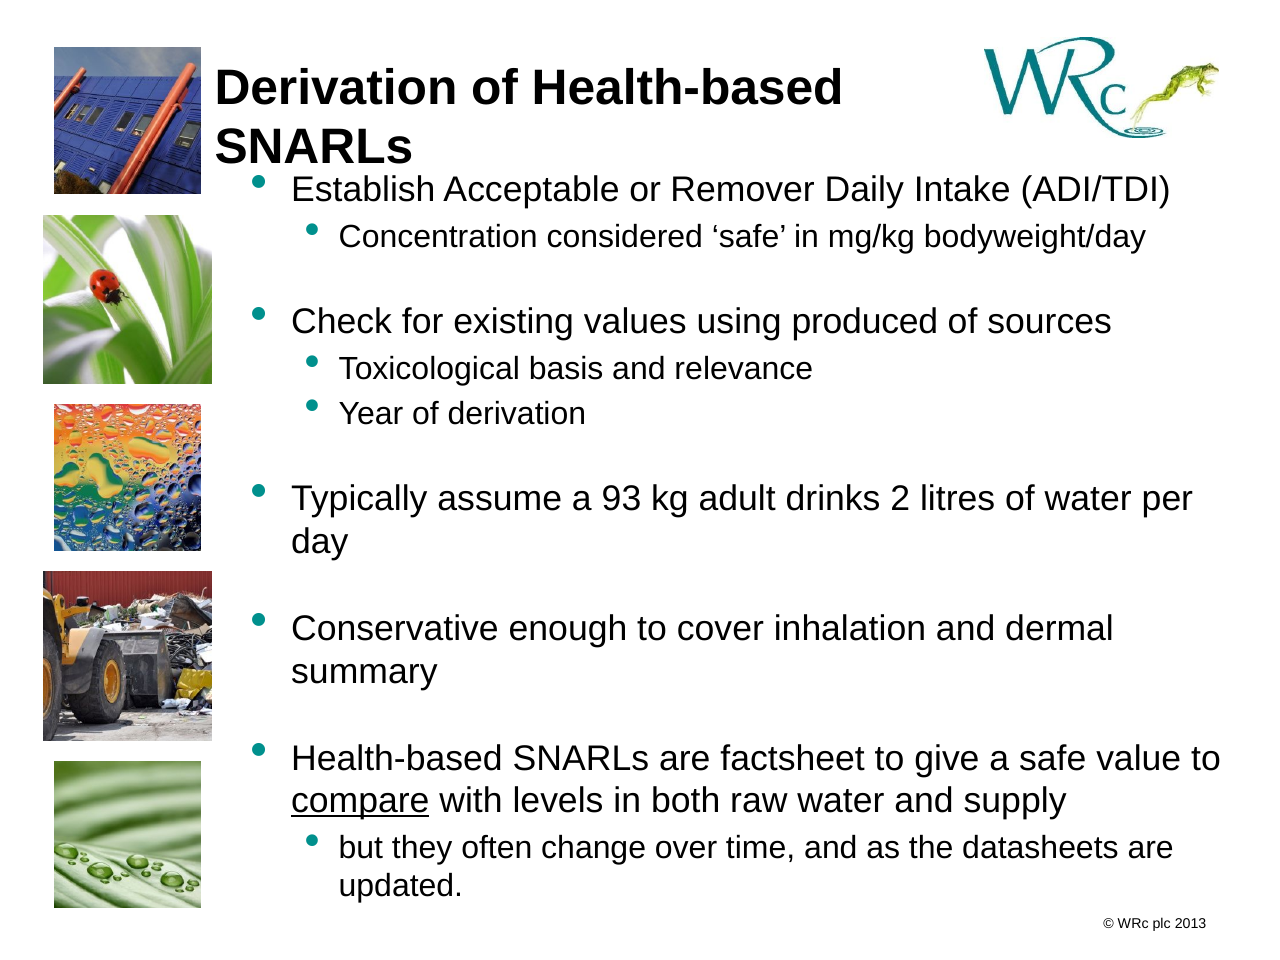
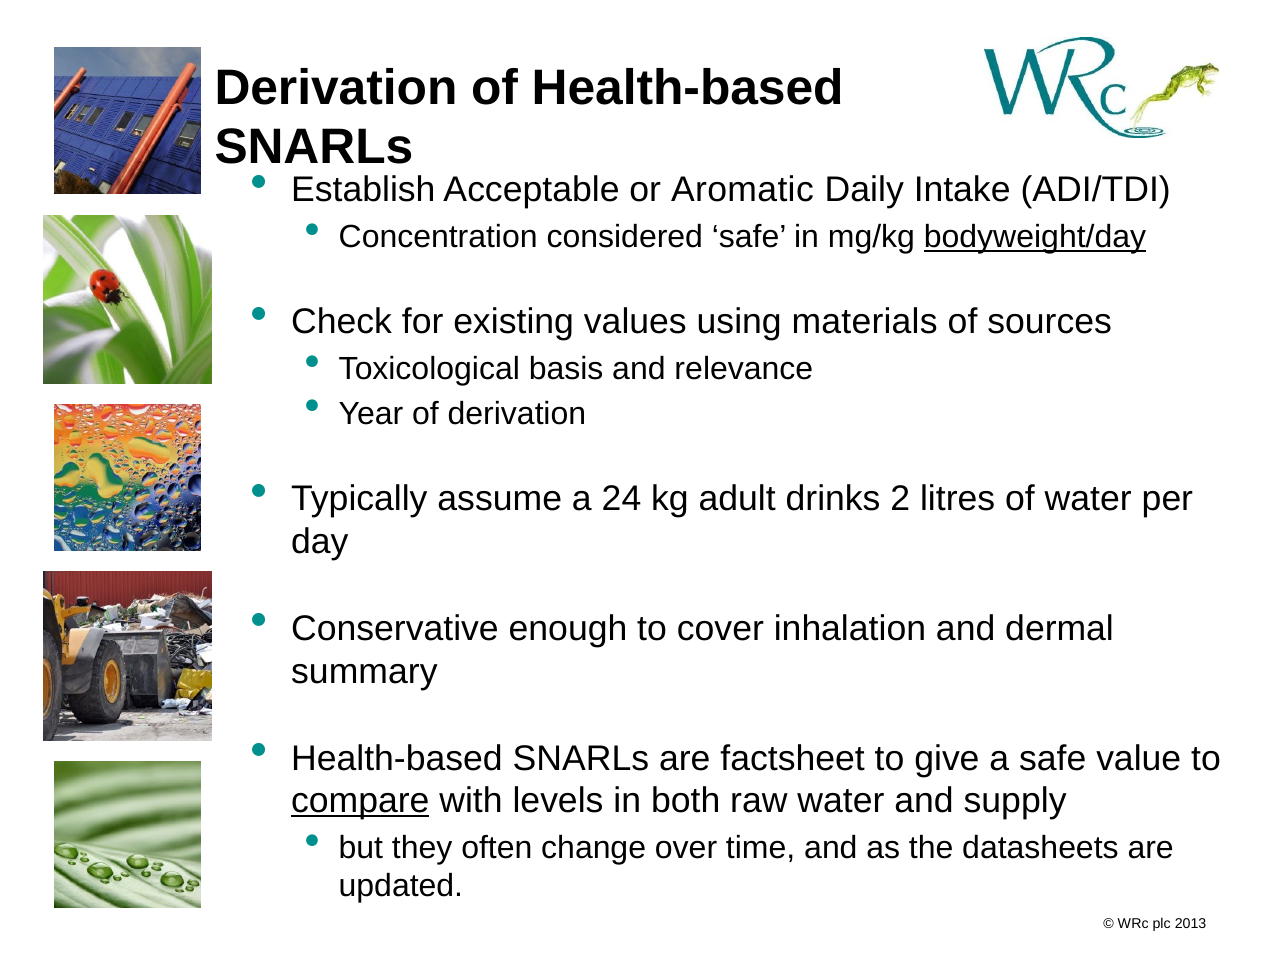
Remover: Remover -> Aromatic
bodyweight/day underline: none -> present
produced: produced -> materials
93: 93 -> 24
